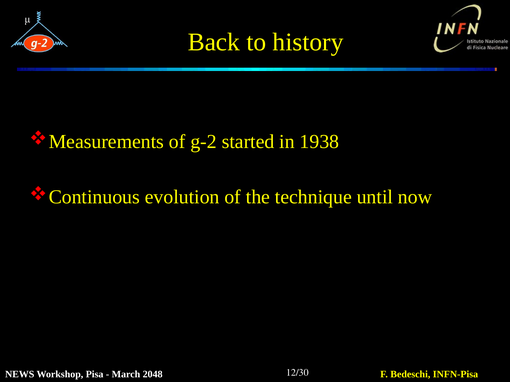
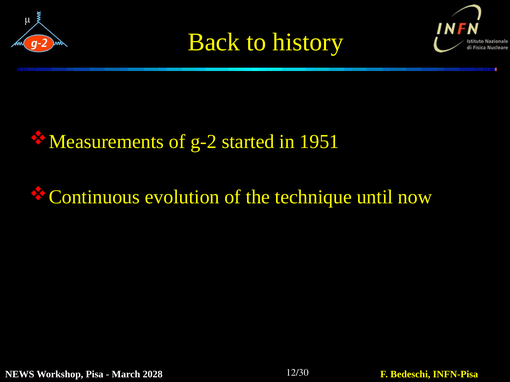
1938: 1938 -> 1951
2048: 2048 -> 2028
